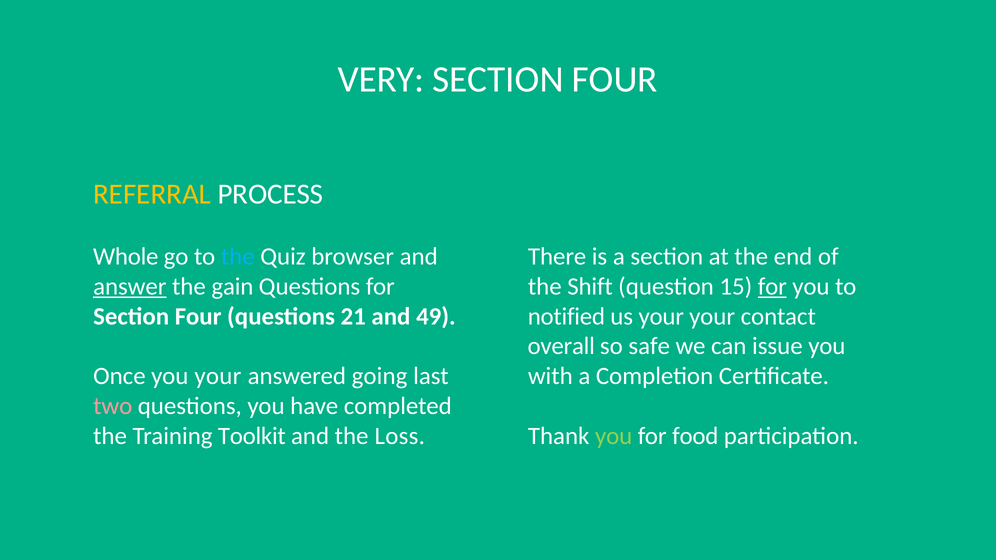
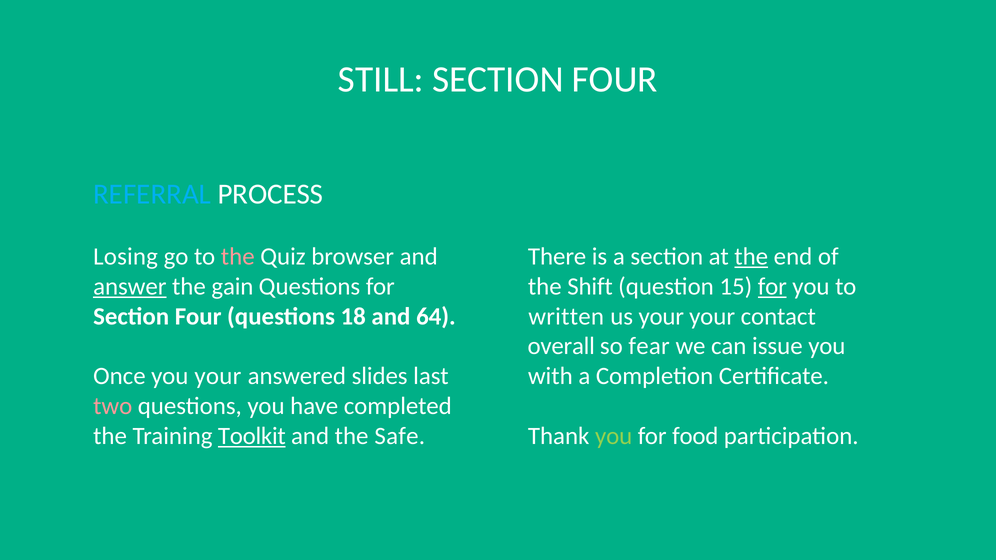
VERY: VERY -> STILL
REFERRAL colour: yellow -> light blue
Whole: Whole -> Losing
the at (238, 257) colour: light blue -> pink
the at (751, 257) underline: none -> present
21: 21 -> 18
49: 49 -> 64
notified: notified -> written
safe: safe -> fear
going: going -> slides
Toolkit underline: none -> present
Loss: Loss -> Safe
